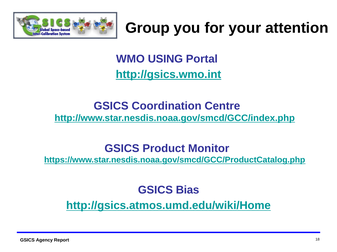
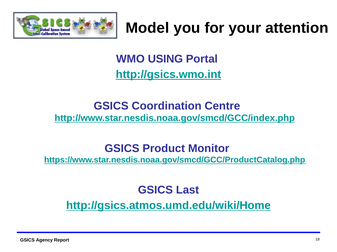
Group: Group -> Model
Bias: Bias -> Last
